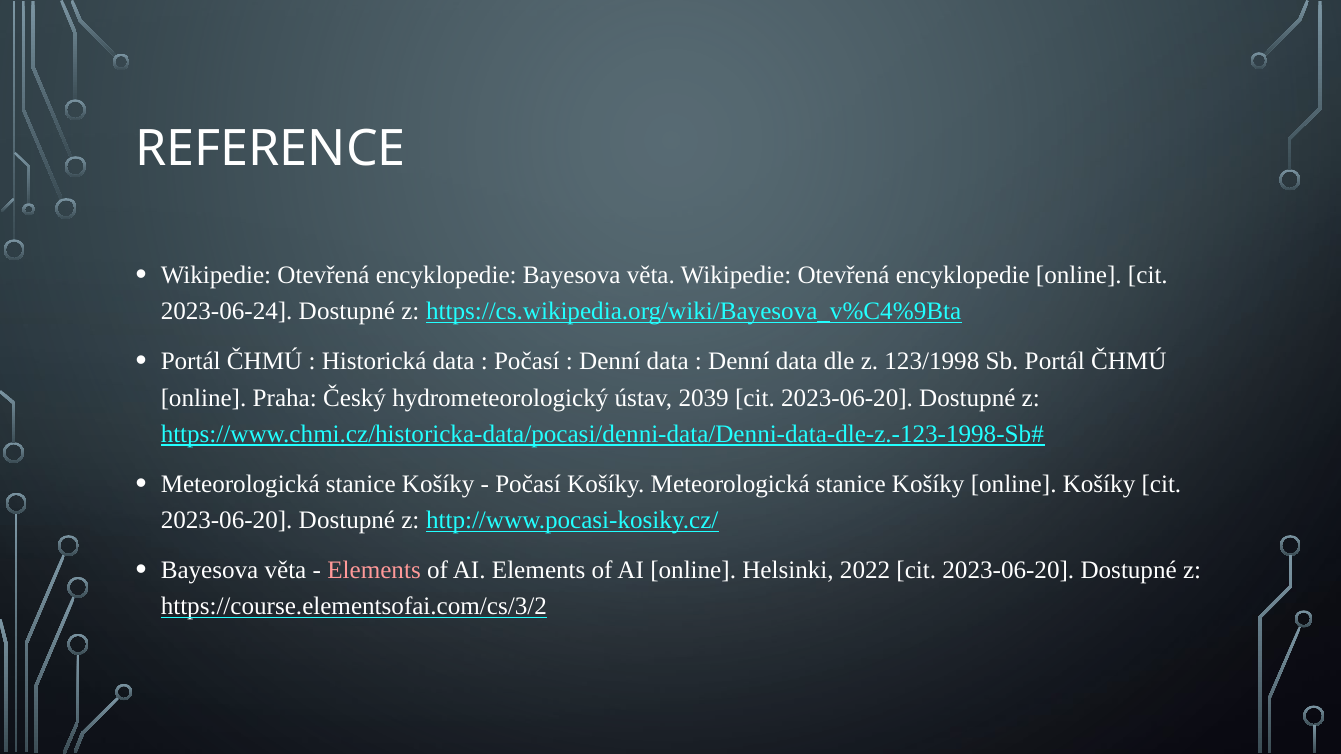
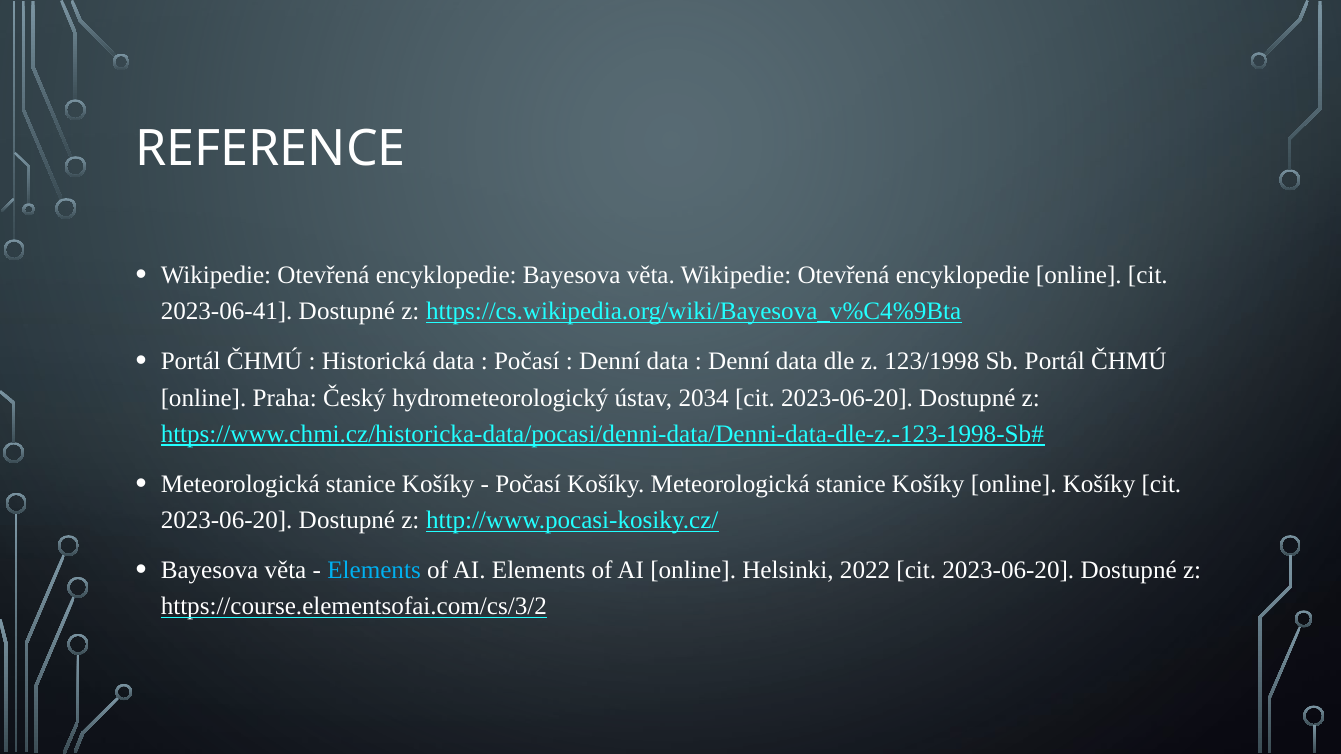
2023-06-24: 2023-06-24 -> 2023-06-41
2039: 2039 -> 2034
Elements at (374, 571) colour: pink -> light blue
